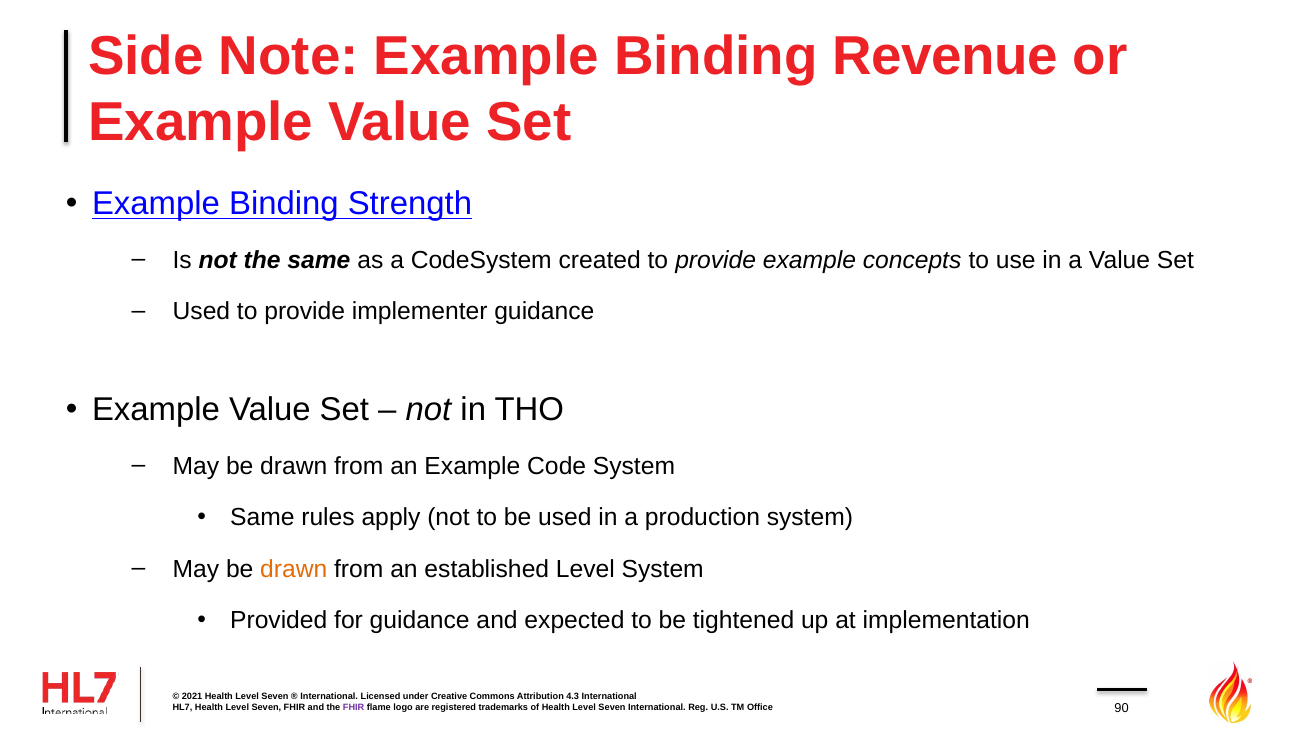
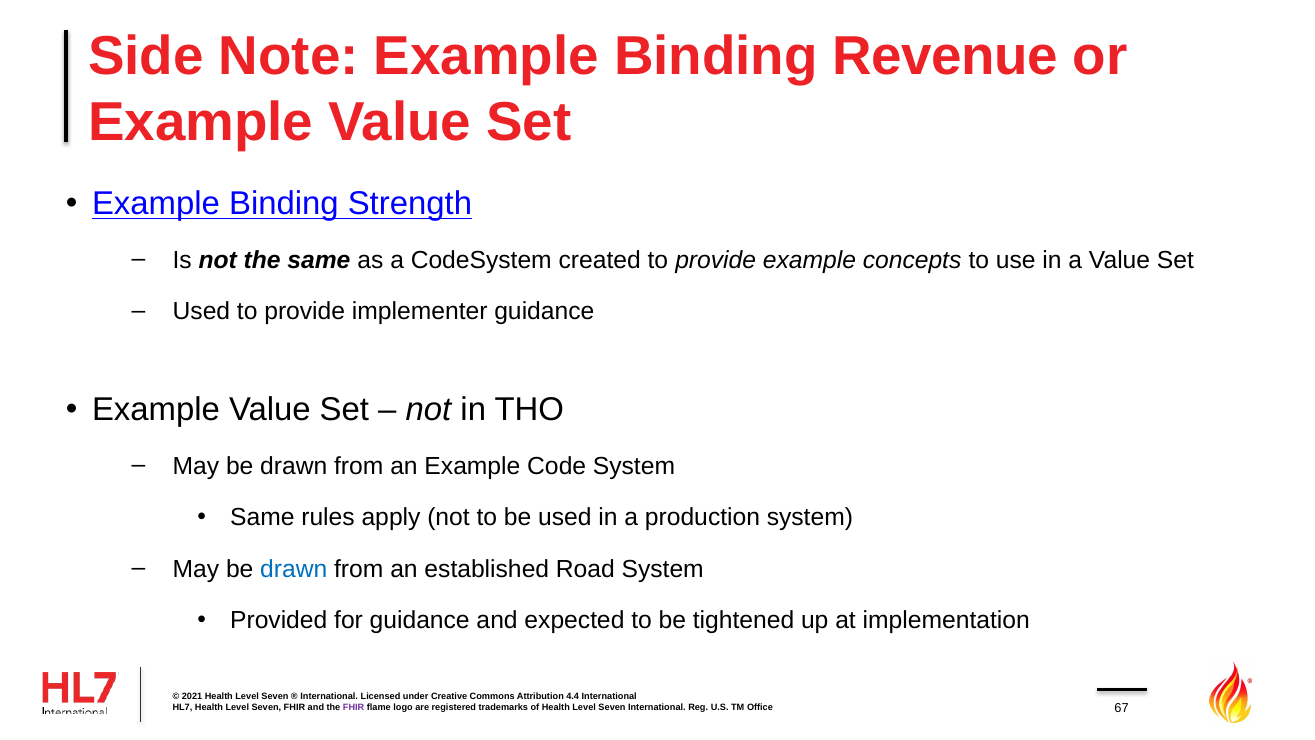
drawn at (294, 569) colour: orange -> blue
established Level: Level -> Road
4.3: 4.3 -> 4.4
90: 90 -> 67
